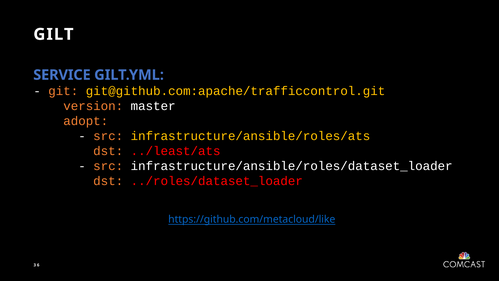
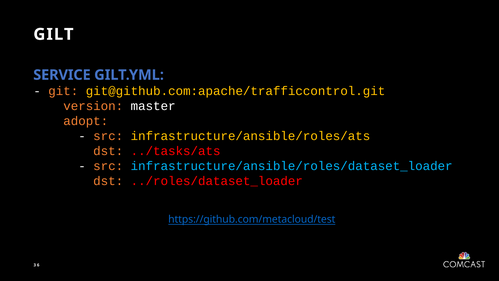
../least/ats: ../least/ats -> ../tasks/ats
infrastructure/ansible/roles/dataset_loader colour: white -> light blue
https://github.com/metacloud/like: https://github.com/metacloud/like -> https://github.com/metacloud/test
